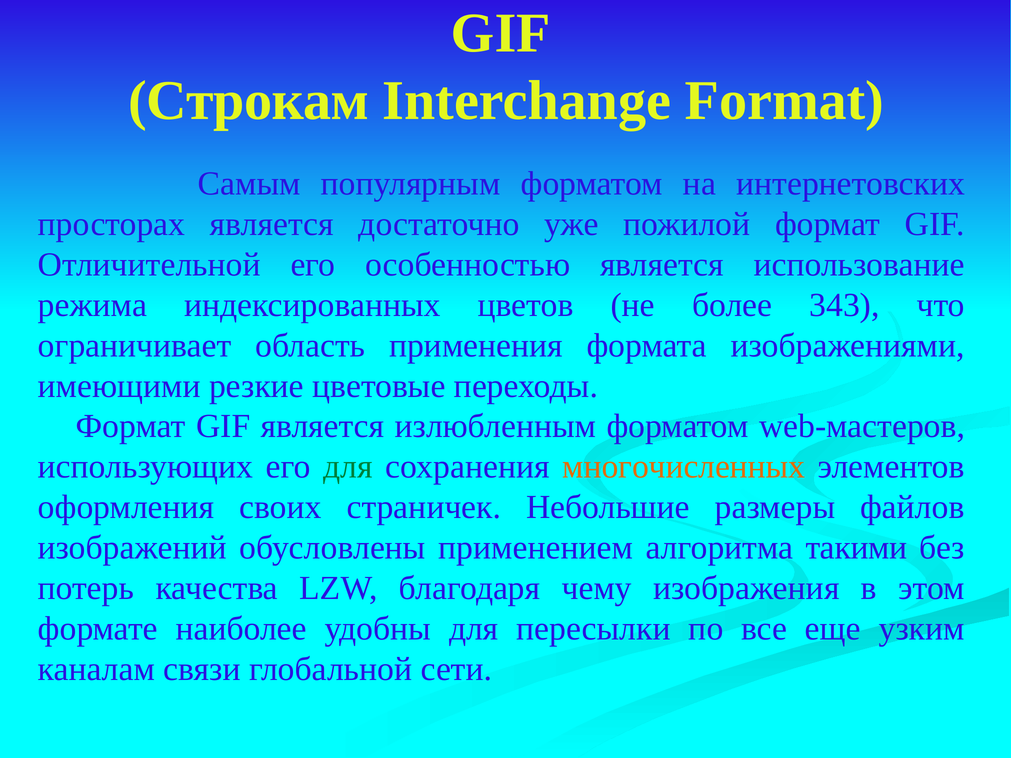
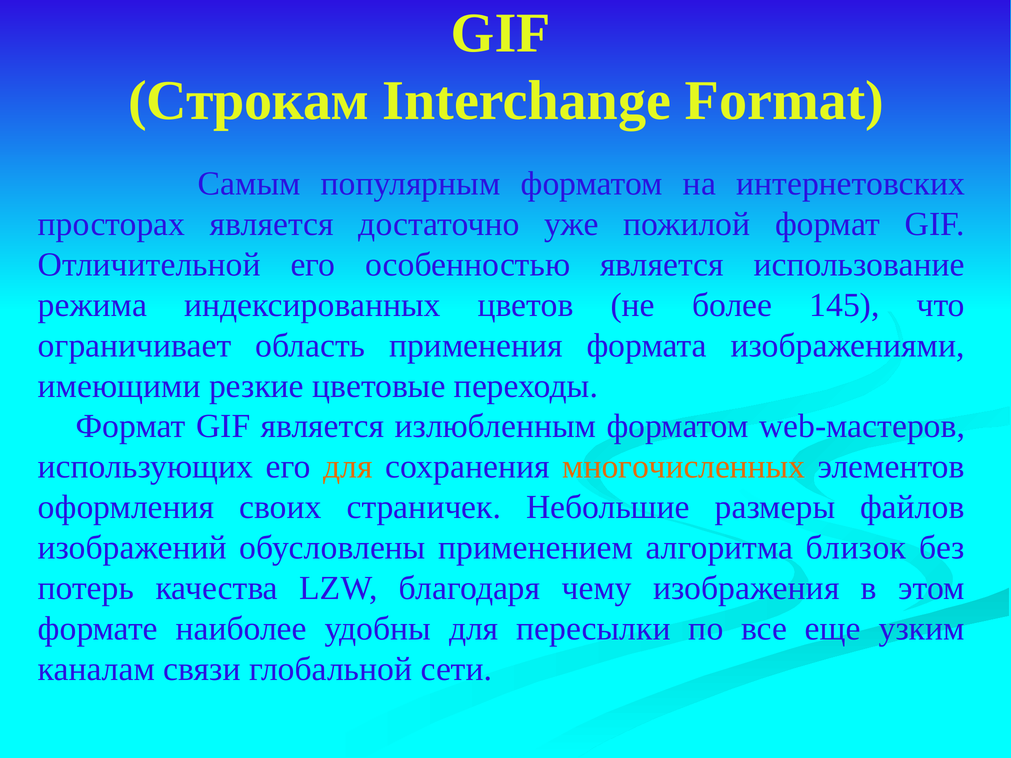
343: 343 -> 145
для at (348, 467) colour: green -> orange
такими: такими -> близок
